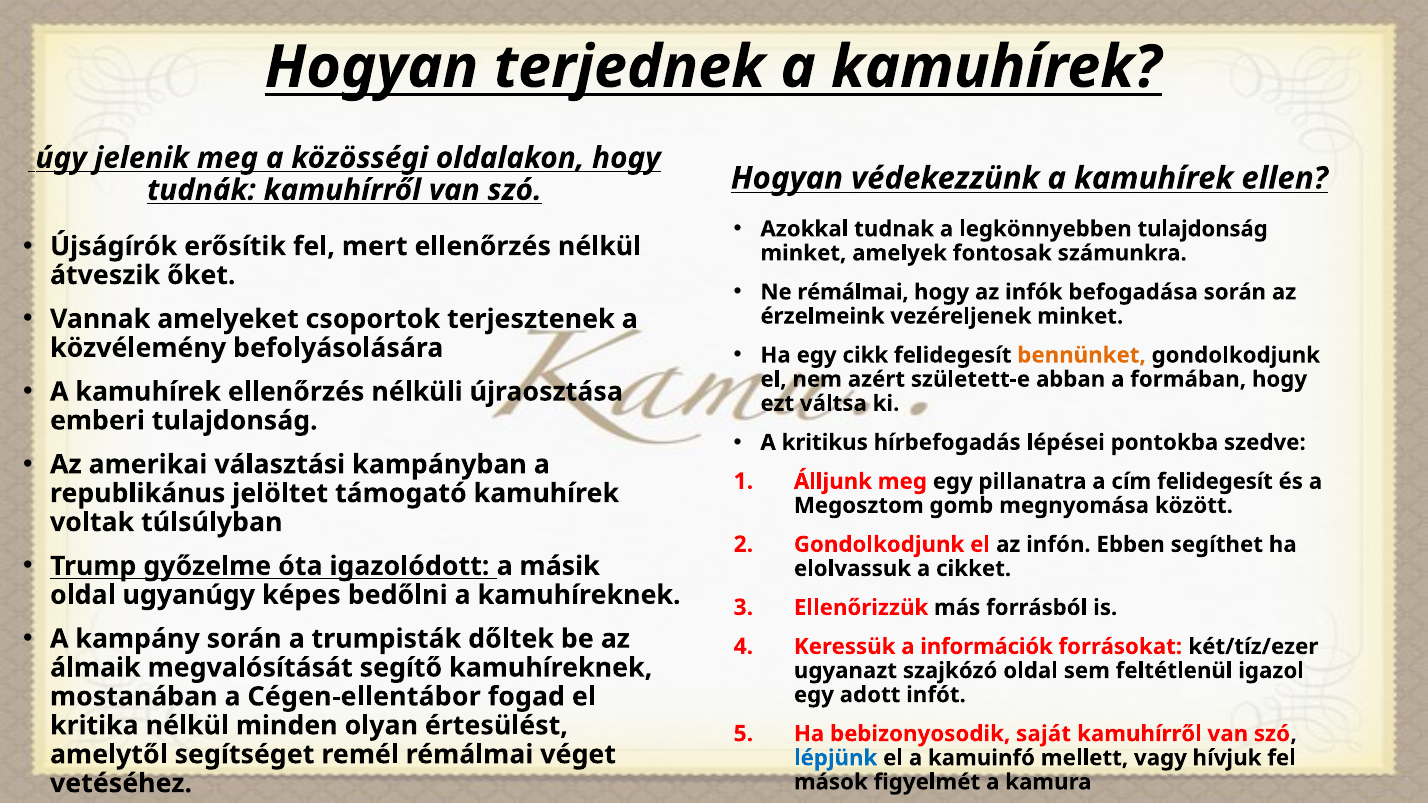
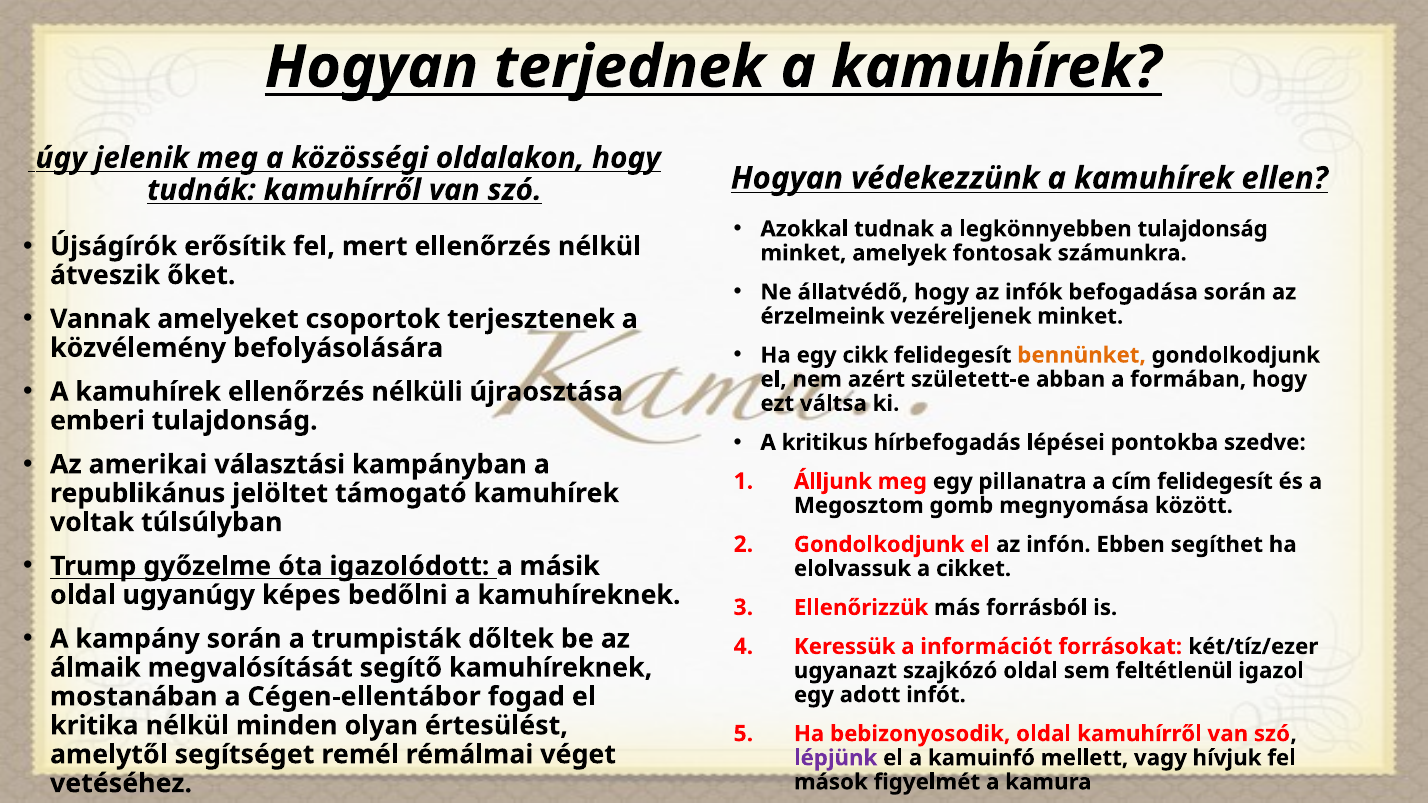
Ne rémálmai: rémálmai -> állatvédő
információk: információk -> információt
bebizonyosodik saját: saját -> oldal
lépjünk colour: blue -> purple
